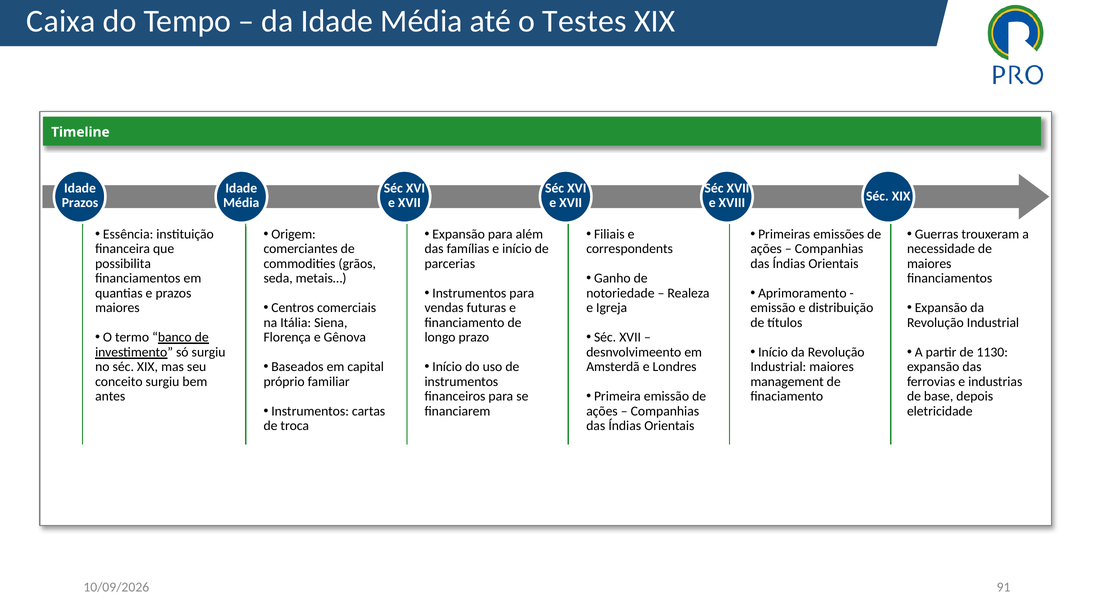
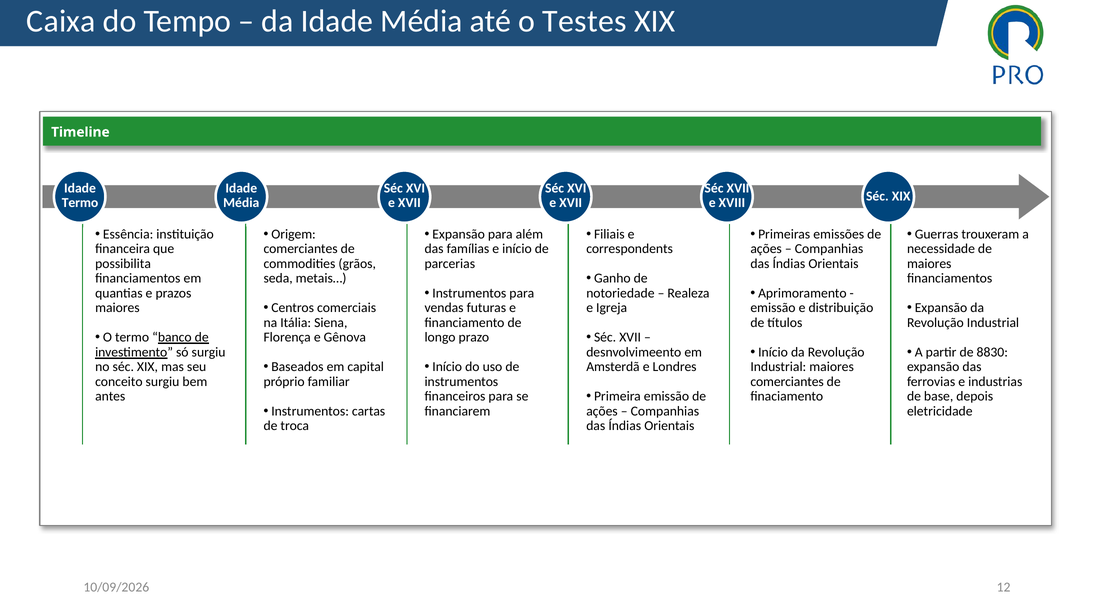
Prazos at (80, 203): Prazos -> Termo
1130: 1130 -> 8830
management at (787, 382): management -> comerciantes
91: 91 -> 12
